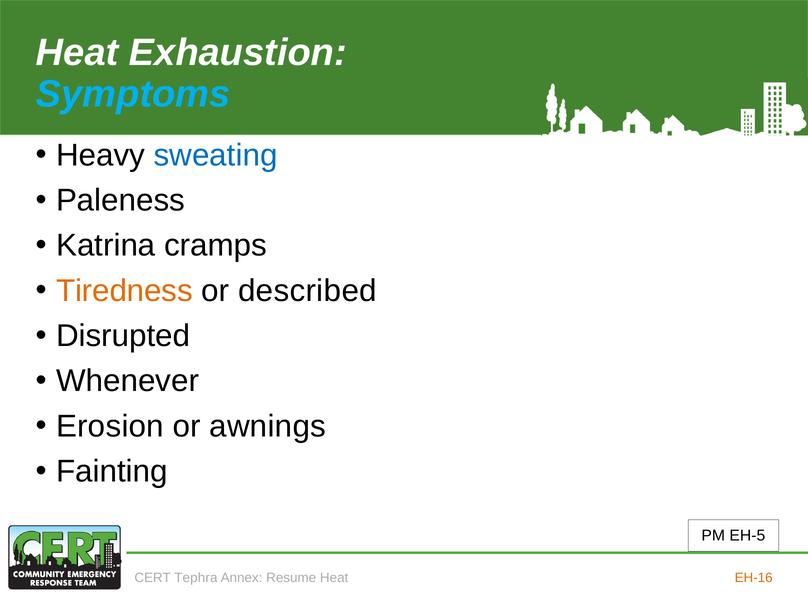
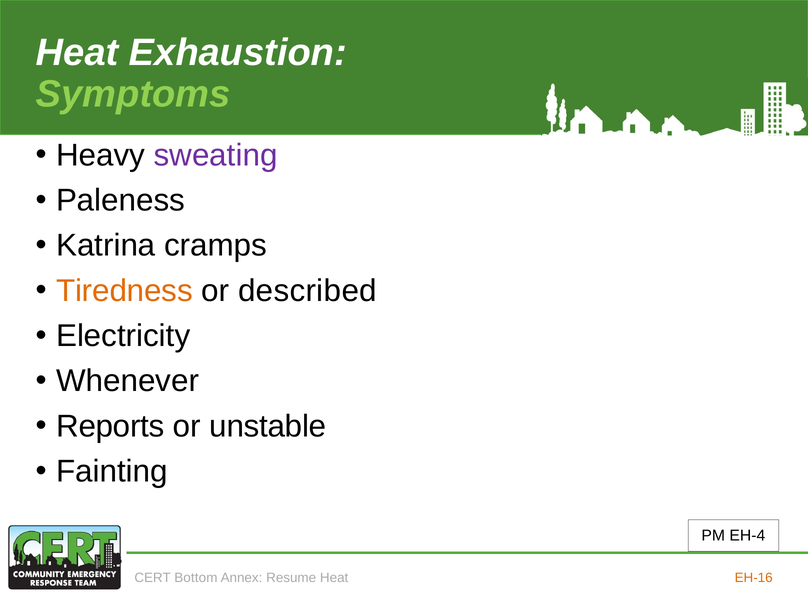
Symptoms colour: light blue -> light green
sweating colour: blue -> purple
Disrupted: Disrupted -> Electricity
Erosion: Erosion -> Reports
awnings: awnings -> unstable
EH-5: EH-5 -> EH-4
Tephra: Tephra -> Bottom
